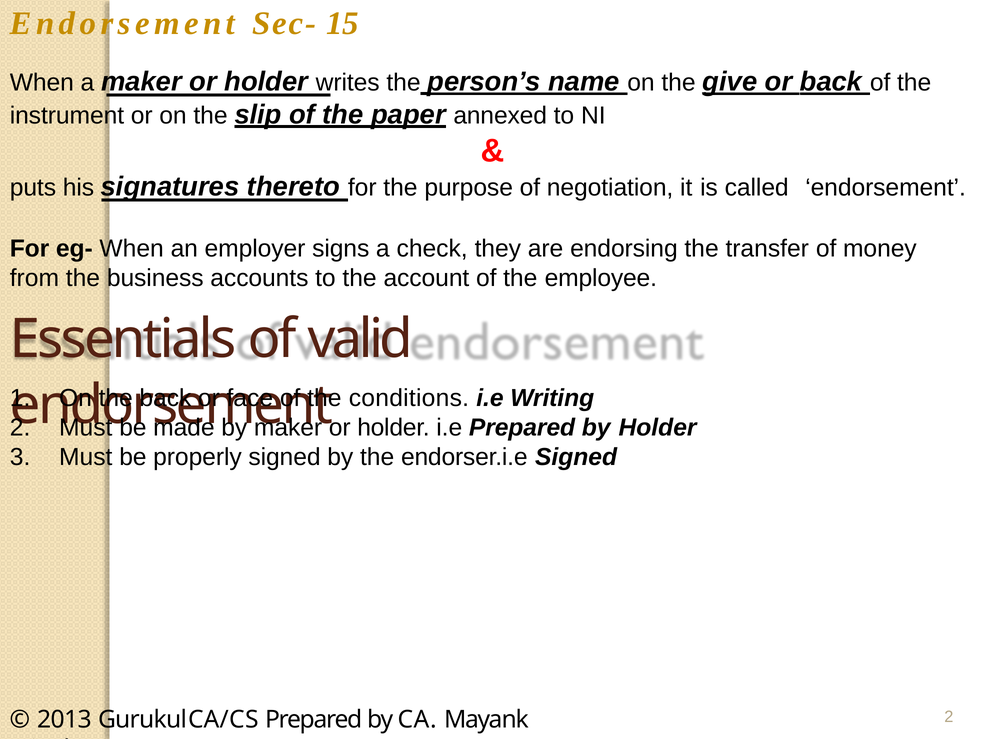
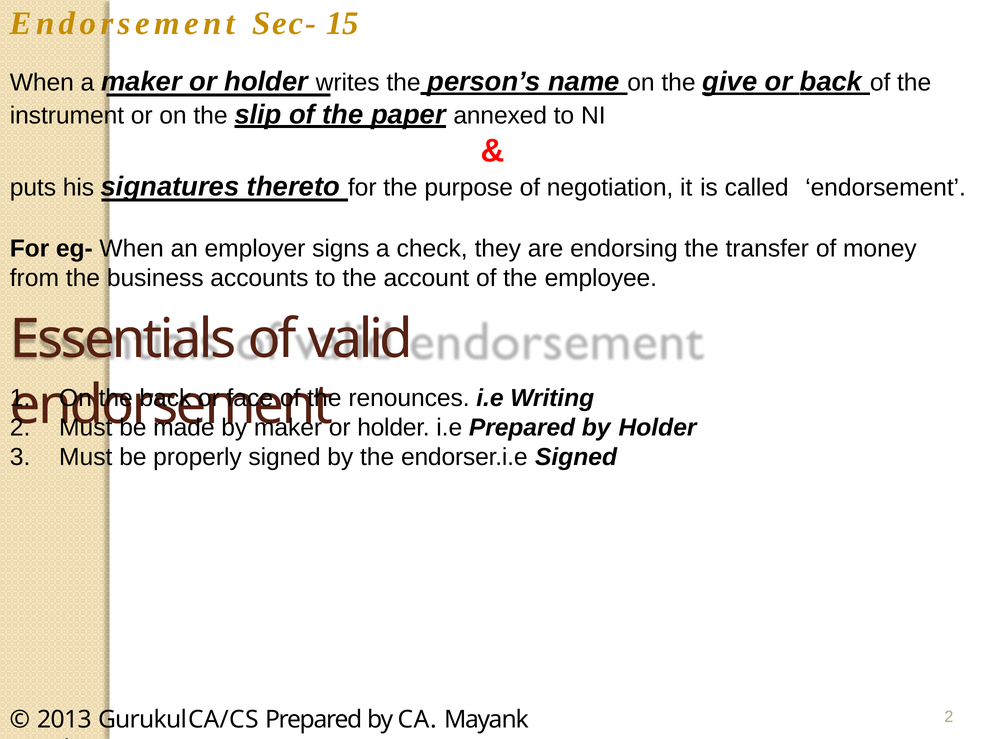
conditions: conditions -> renounces
